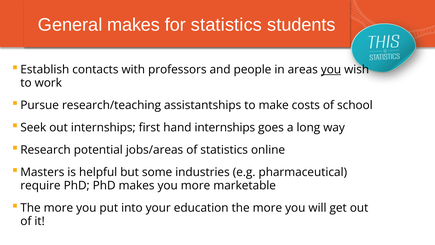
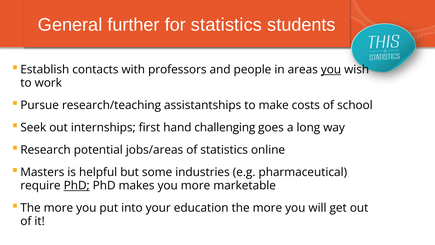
General makes: makes -> further
hand internships: internships -> challenging
PhD at (77, 185) underline: none -> present
